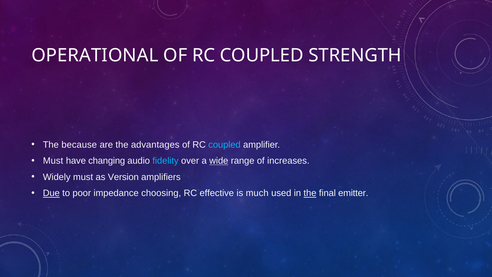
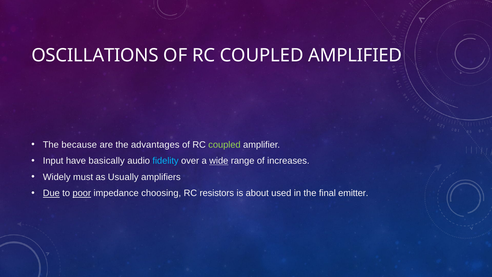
OPERATIONAL: OPERATIONAL -> OSCILLATIONS
STRENGTH: STRENGTH -> AMPLIFIED
coupled at (224, 144) colour: light blue -> light green
Must at (53, 161): Must -> Input
changing: changing -> basically
Version: Version -> Usually
poor underline: none -> present
effective: effective -> resistors
much: much -> about
the at (310, 193) underline: present -> none
